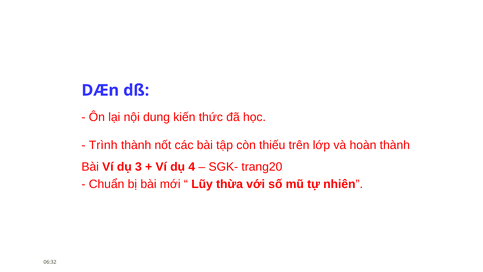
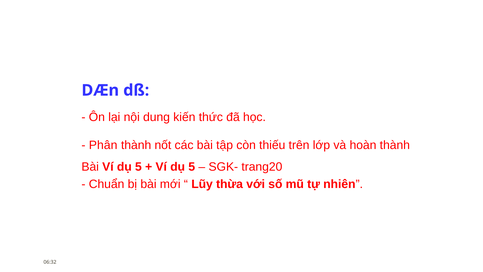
Trình: Trình -> Phân
Bài Ví dụ 3: 3 -> 5
4 at (192, 167): 4 -> 5
